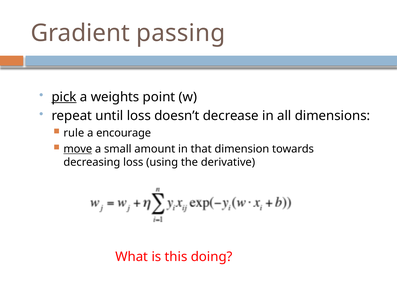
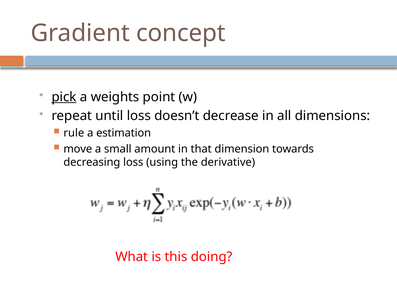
passing: passing -> concept
encourage: encourage -> estimation
move underline: present -> none
